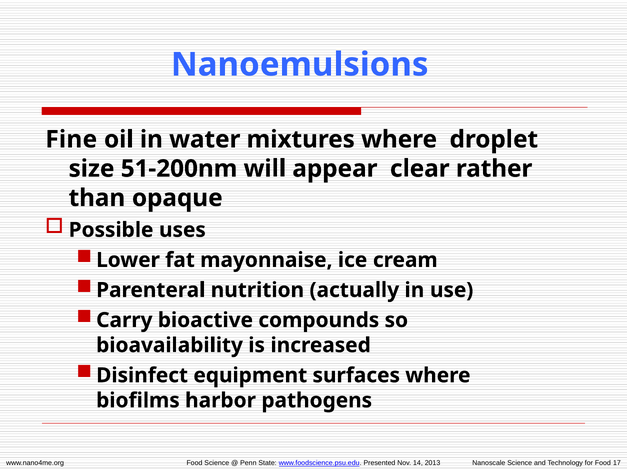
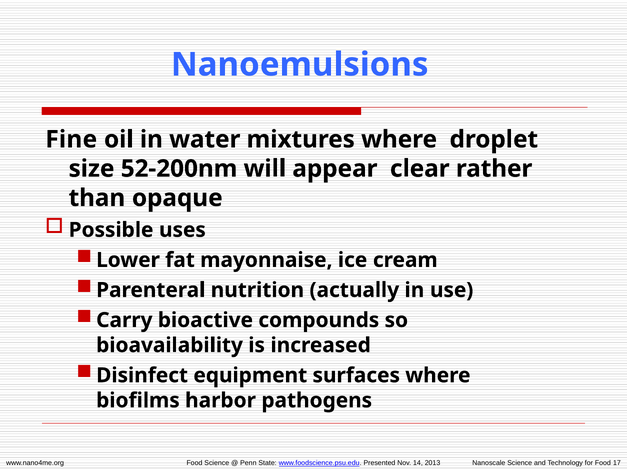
51-200nm: 51-200nm -> 52-200nm
